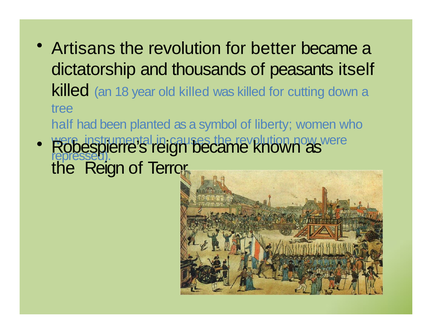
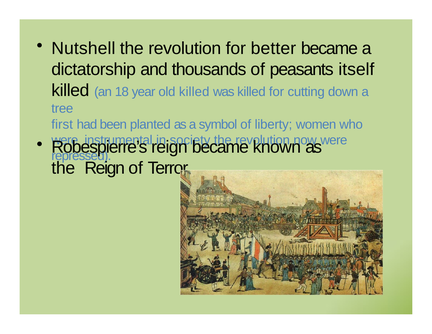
Artisans: Artisans -> Nutshell
half: half -> first
causes: causes -> society
